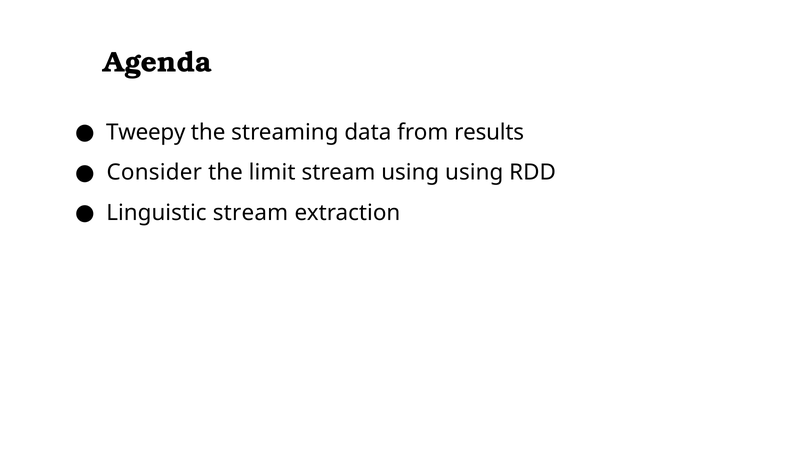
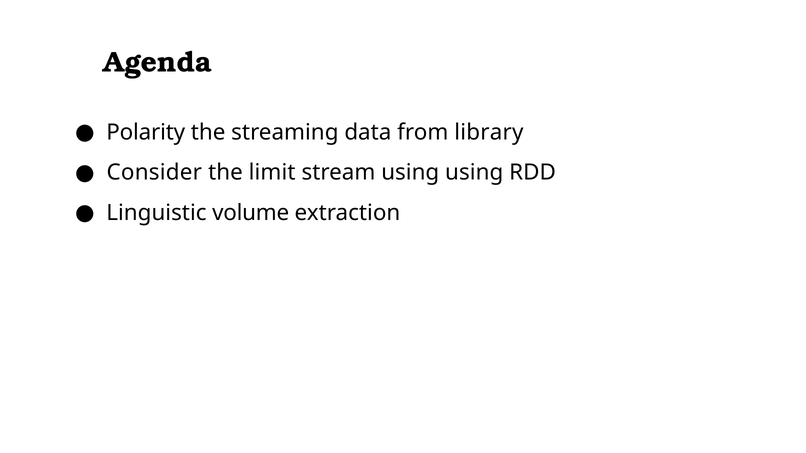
Tweepy: Tweepy -> Polarity
results: results -> library
Linguistic stream: stream -> volume
